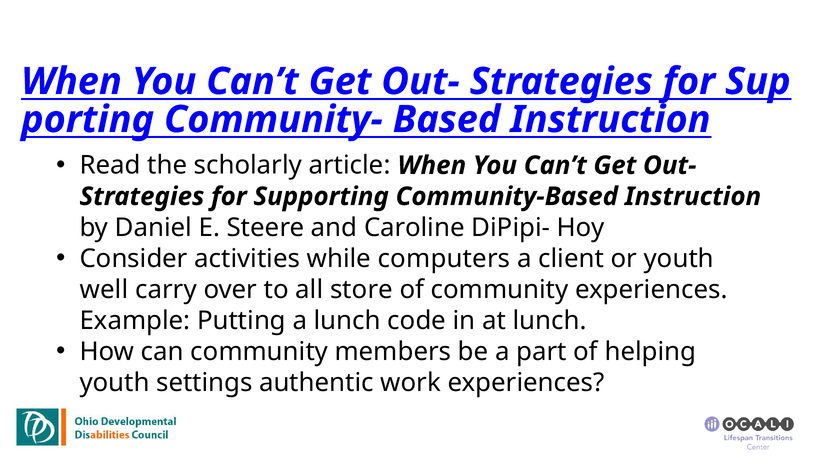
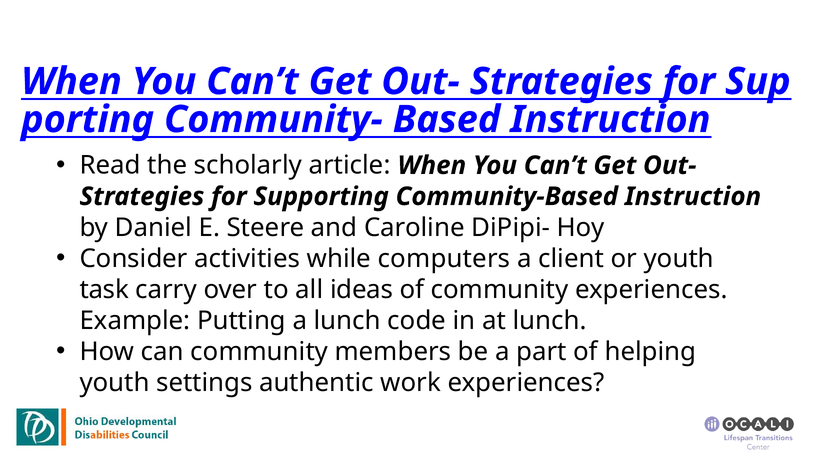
well: well -> task
store: store -> ideas
